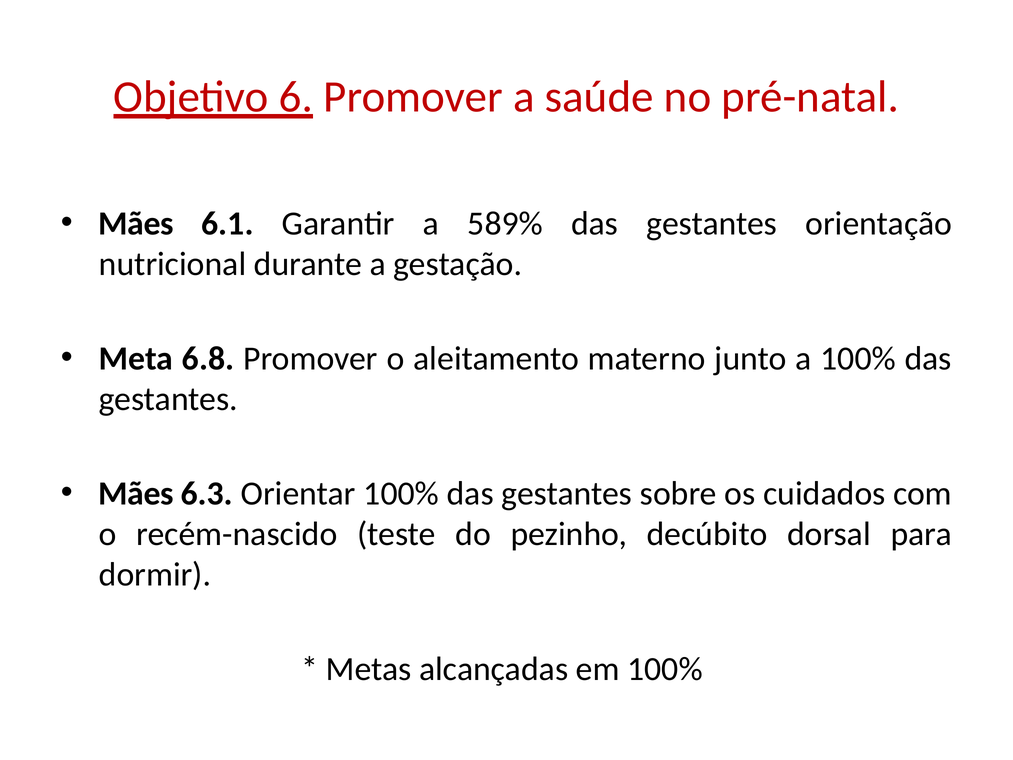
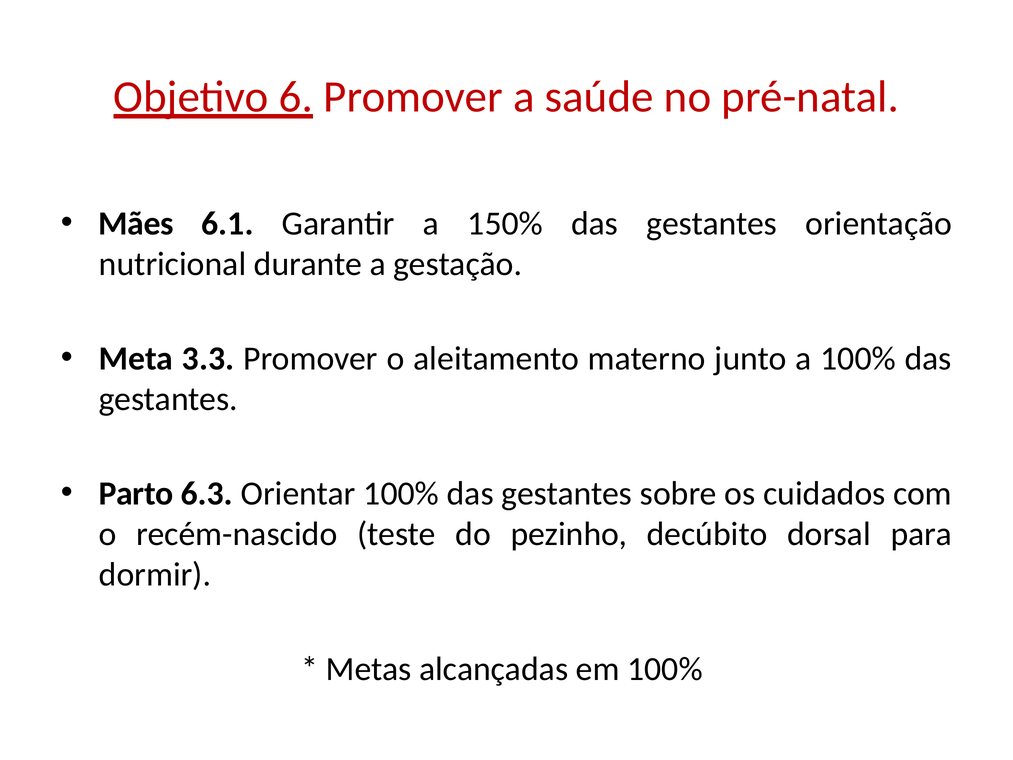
589%: 589% -> 150%
6.8: 6.8 -> 3.3
Mães at (136, 494): Mães -> Parto
